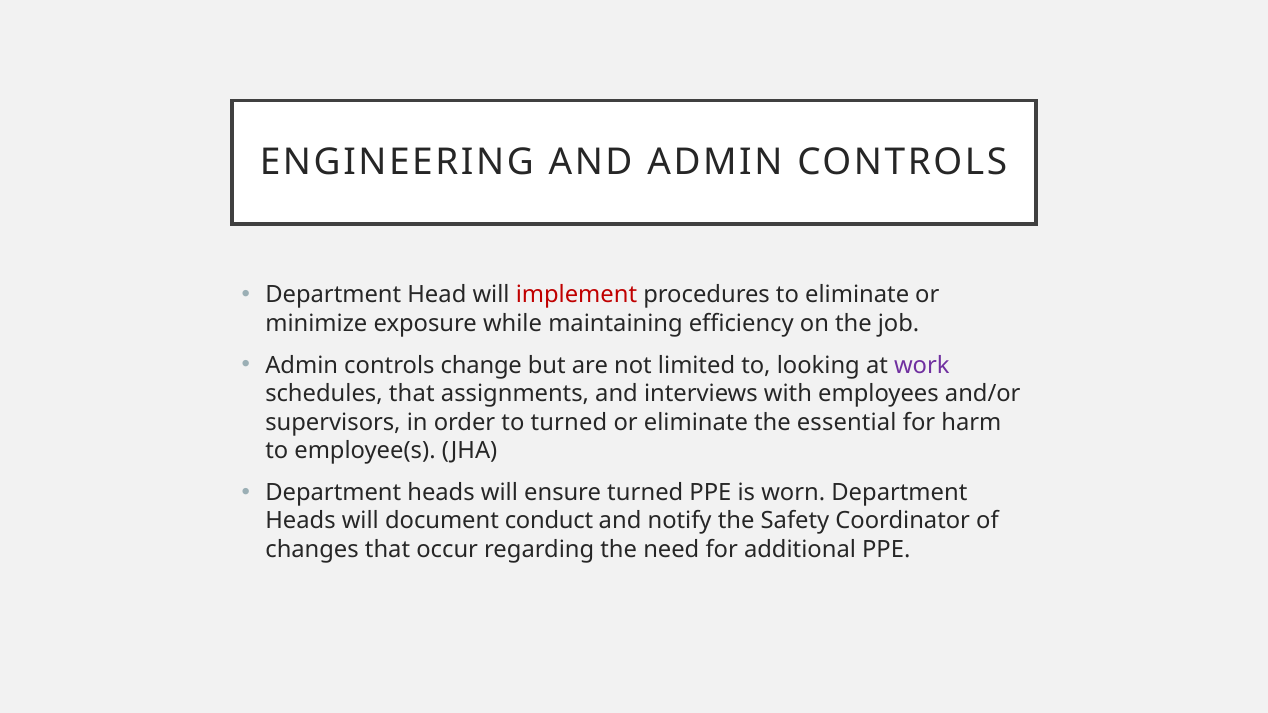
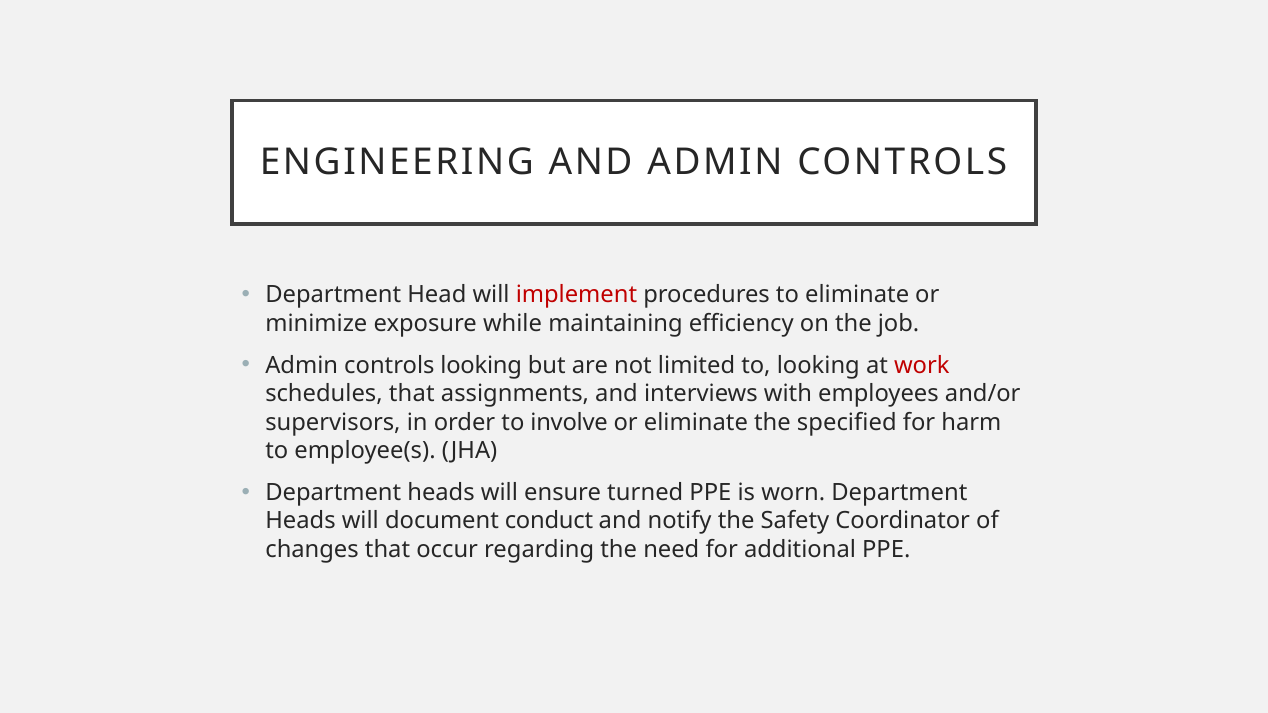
controls change: change -> looking
work colour: purple -> red
to turned: turned -> involve
essential: essential -> specified
